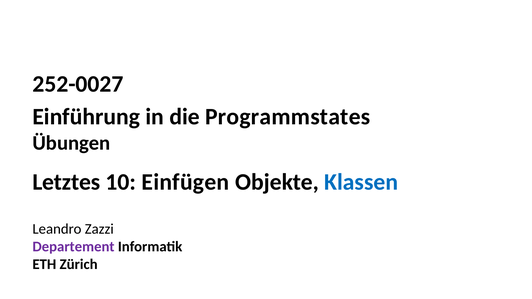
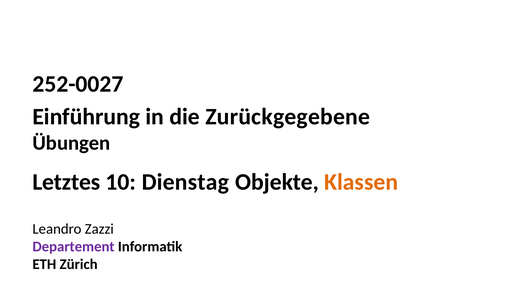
Programmstates: Programmstates -> Zurückgegebene
Einfügen: Einfügen -> Dienstag
Klassen colour: blue -> orange
